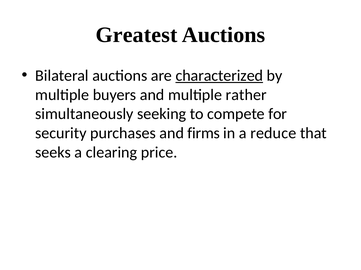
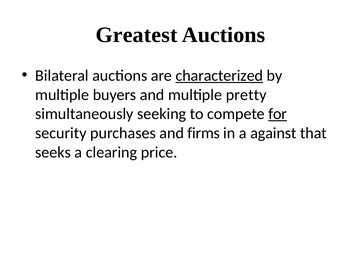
rather: rather -> pretty
for underline: none -> present
reduce: reduce -> against
